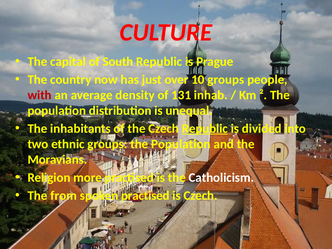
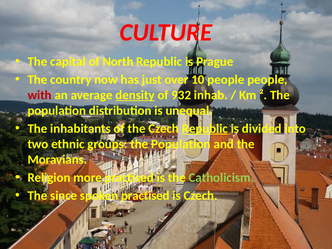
South: South -> North
10 groups: groups -> people
density underline: none -> present
131: 131 -> 932
Catholicism colour: white -> light green
from: from -> since
